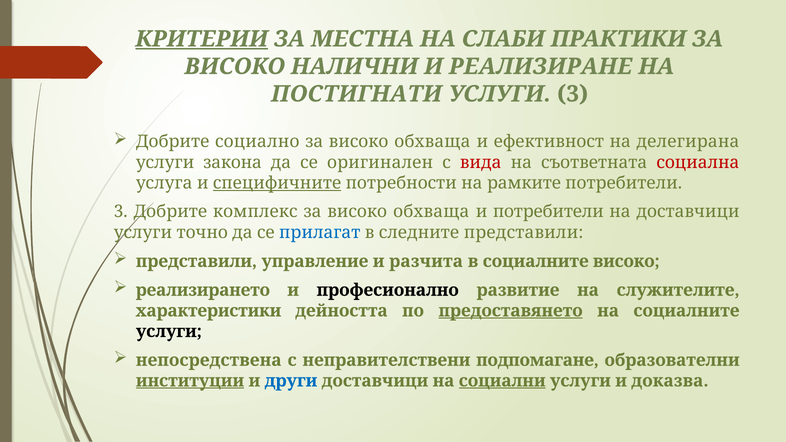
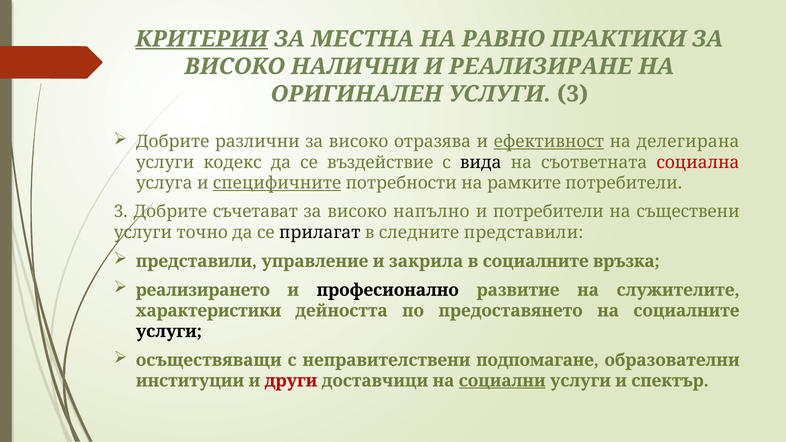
СЛАБИ: СЛАБИ -> РАВНО
ПОСТИГНАТИ: ПОСТИГНАТИ -> ОРИГИНАЛЕН
социално: социално -> различни
обхваща at (432, 142): обхваща -> отразява
ефективност underline: none -> present
закона: закона -> кодекс
оригинален: оригинален -> въздействие
вида colour: red -> black
комплекс: комплекс -> съчетават
обхваща at (431, 212): обхваща -> напълно
на доставчици: доставчици -> съществени
прилагат colour: blue -> black
разчита: разчита -> закрила
социалните високо: високо -> връзка
предоставянето underline: present -> none
непосредствена: непосредствена -> осъществяващи
институции underline: present -> none
други colour: blue -> red
доказва: доказва -> спектър
